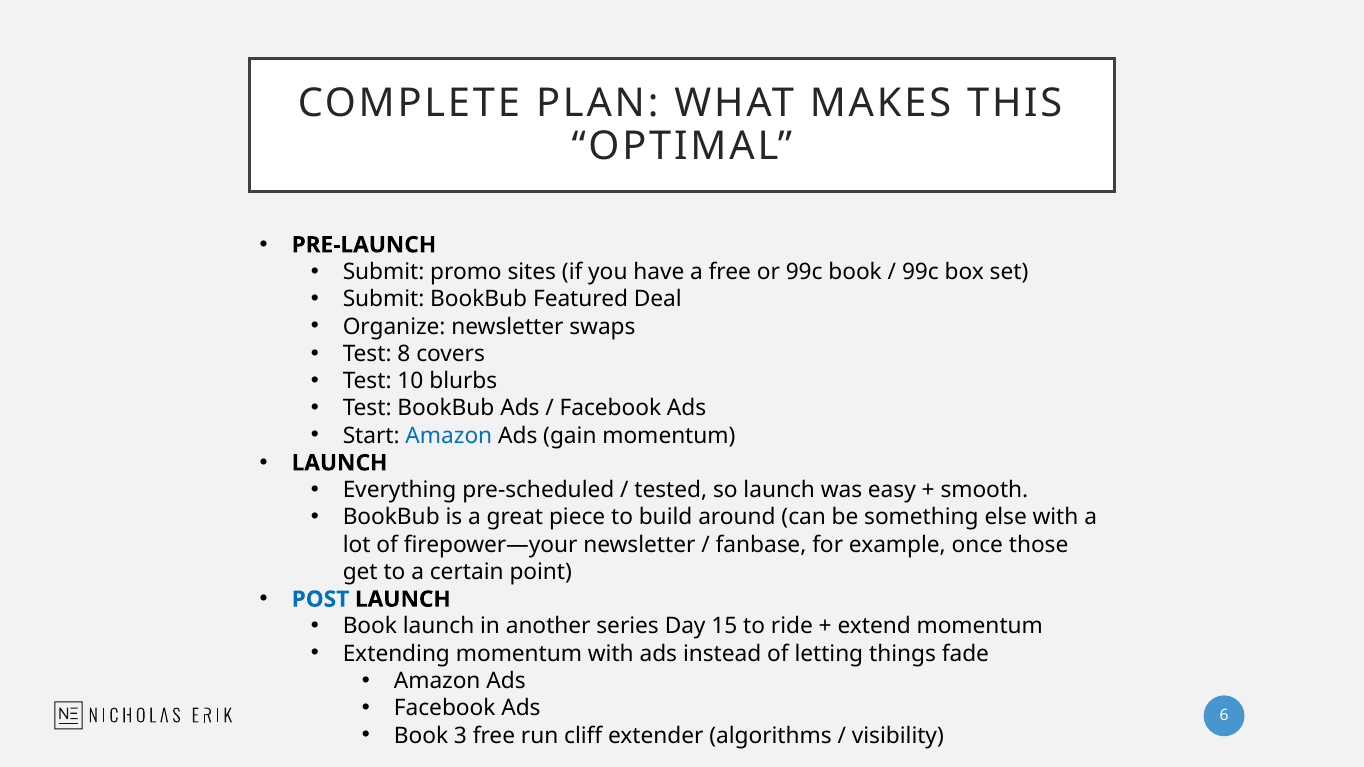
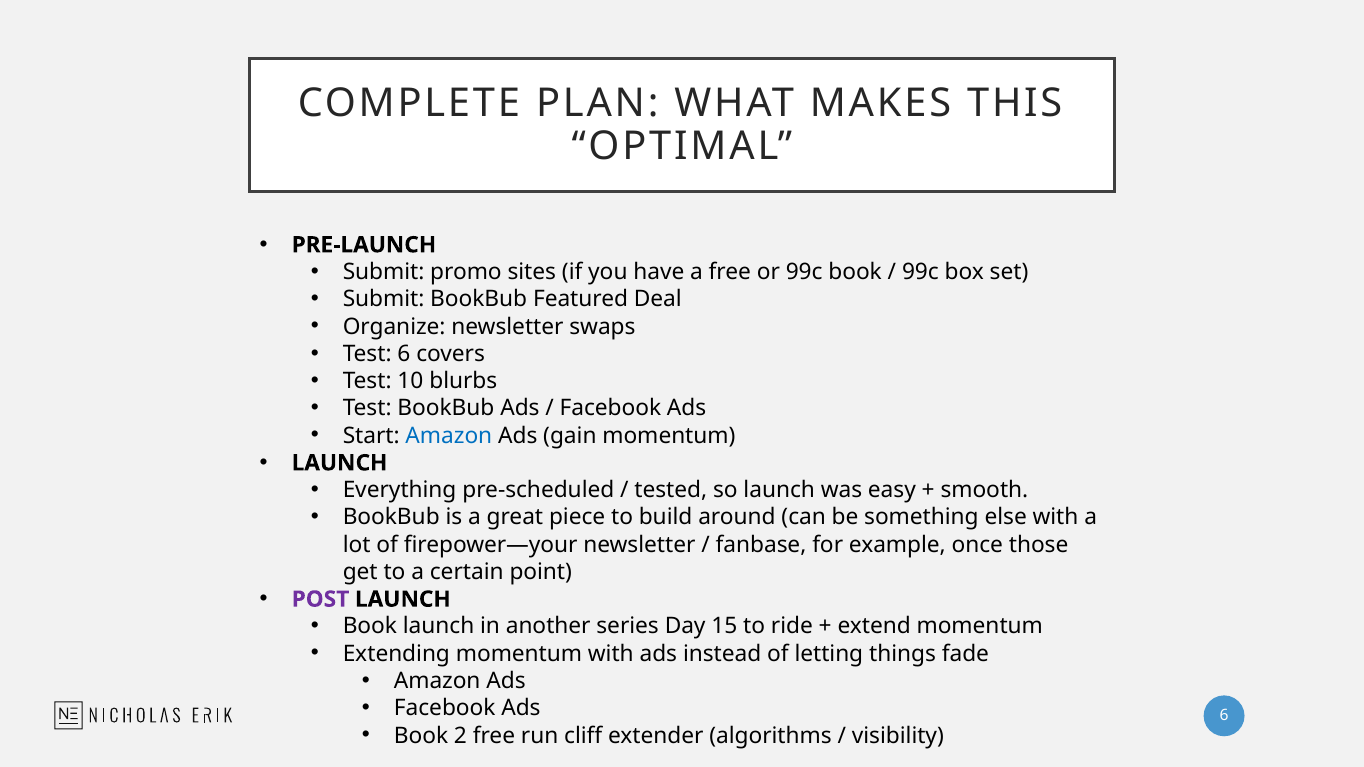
Test 8: 8 -> 6
POST colour: blue -> purple
3: 3 -> 2
